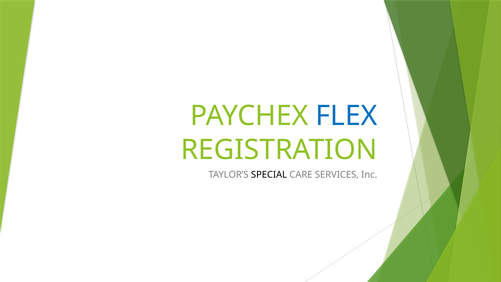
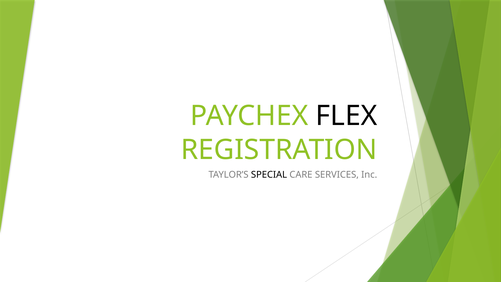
FLEX colour: blue -> black
